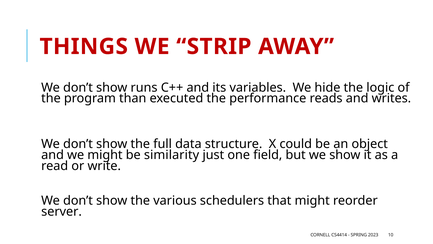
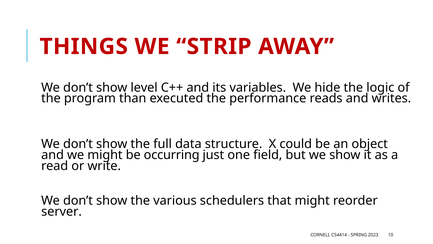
runs: runs -> level
similarity: similarity -> occurring
